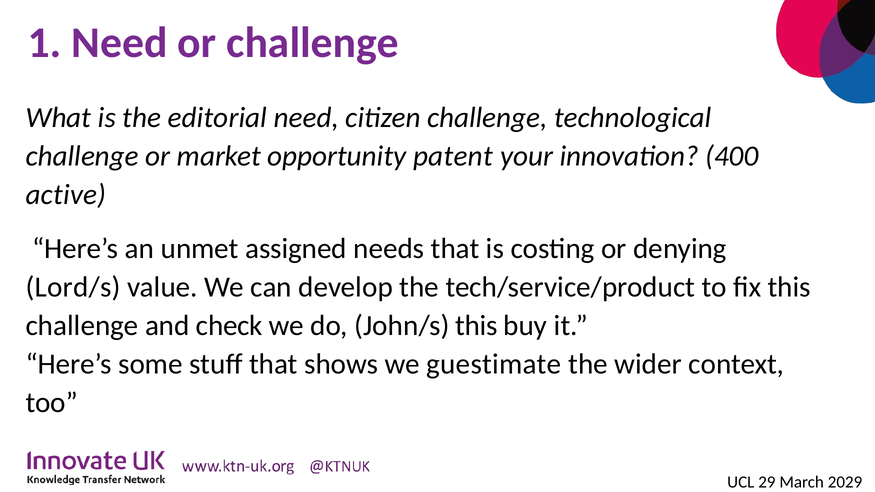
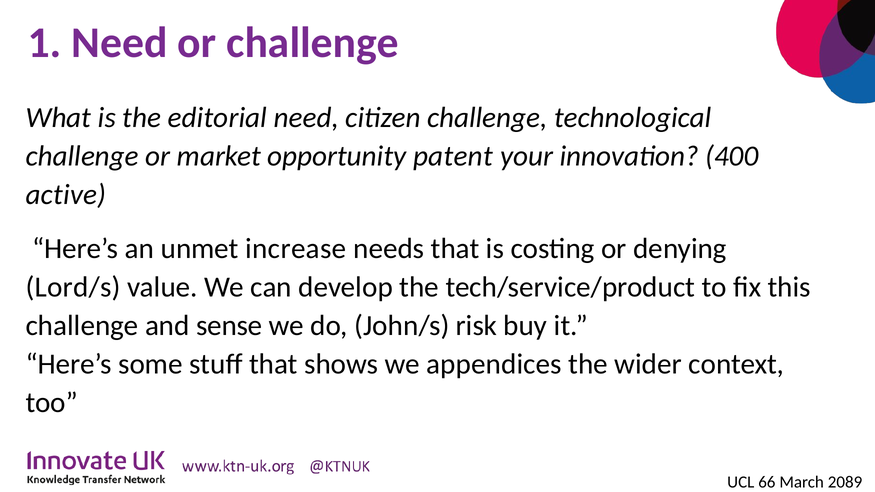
assigned: assigned -> increase
check: check -> sense
John/s this: this -> risk
guestimate: guestimate -> appendices
29: 29 -> 66
2029: 2029 -> 2089
